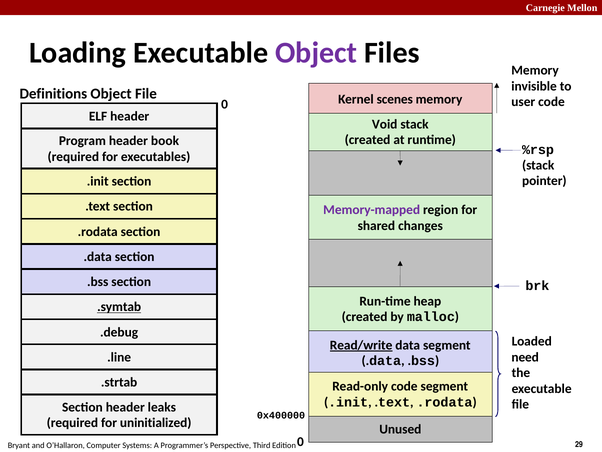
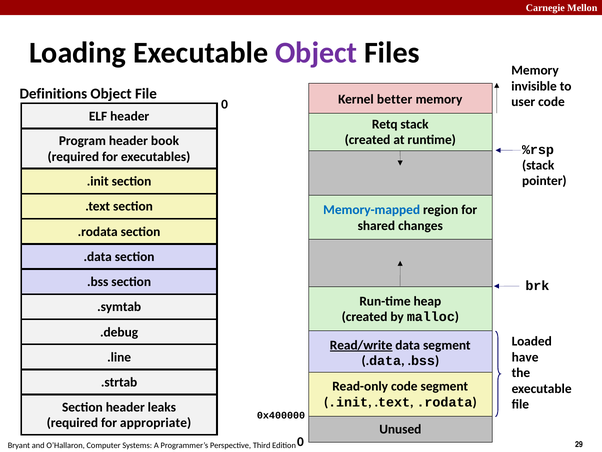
scenes: scenes -> better
Void: Void -> Retq
Memory-mapped colour: purple -> blue
.symtab underline: present -> none
need: need -> have
uninitialized: uninitialized -> appropriate
